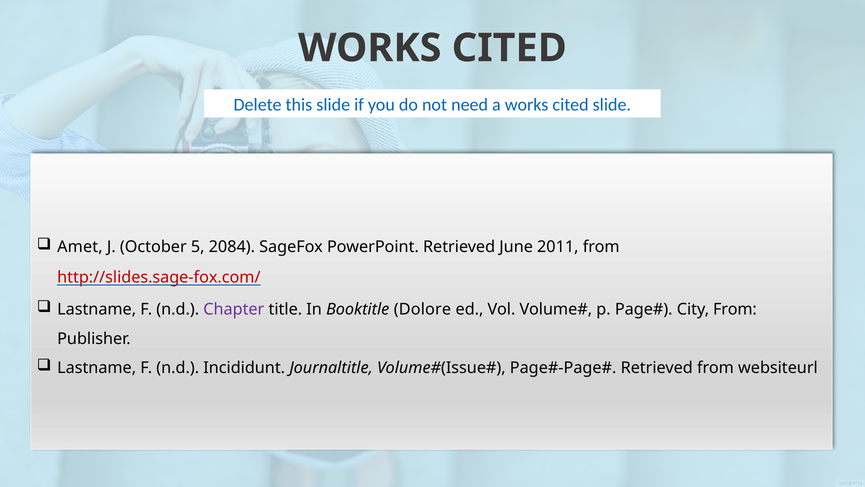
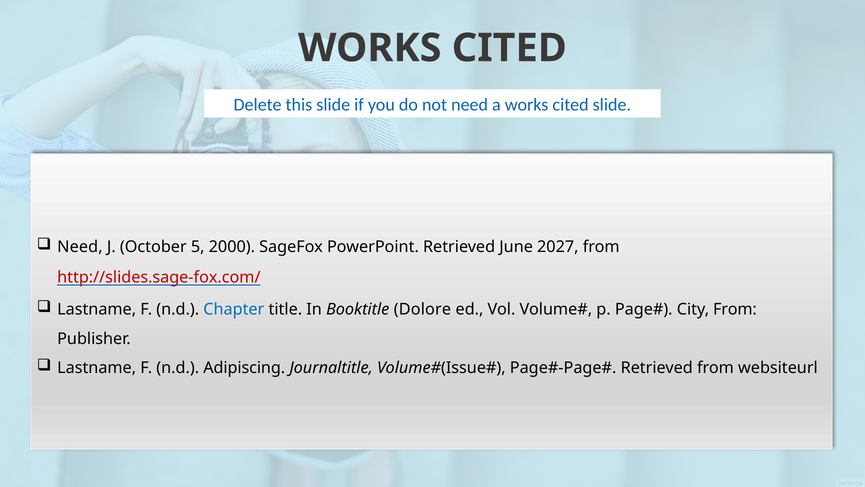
Amet at (80, 247): Amet -> Need
2084: 2084 -> 2000
2011: 2011 -> 2027
Chapter colour: purple -> blue
Incididunt: Incididunt -> Adipiscing
